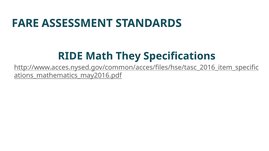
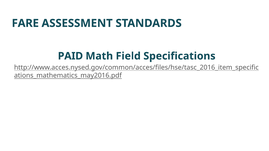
RIDE: RIDE -> PAID
They: They -> Field
